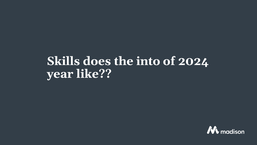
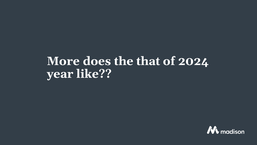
Skills: Skills -> More
into: into -> that
